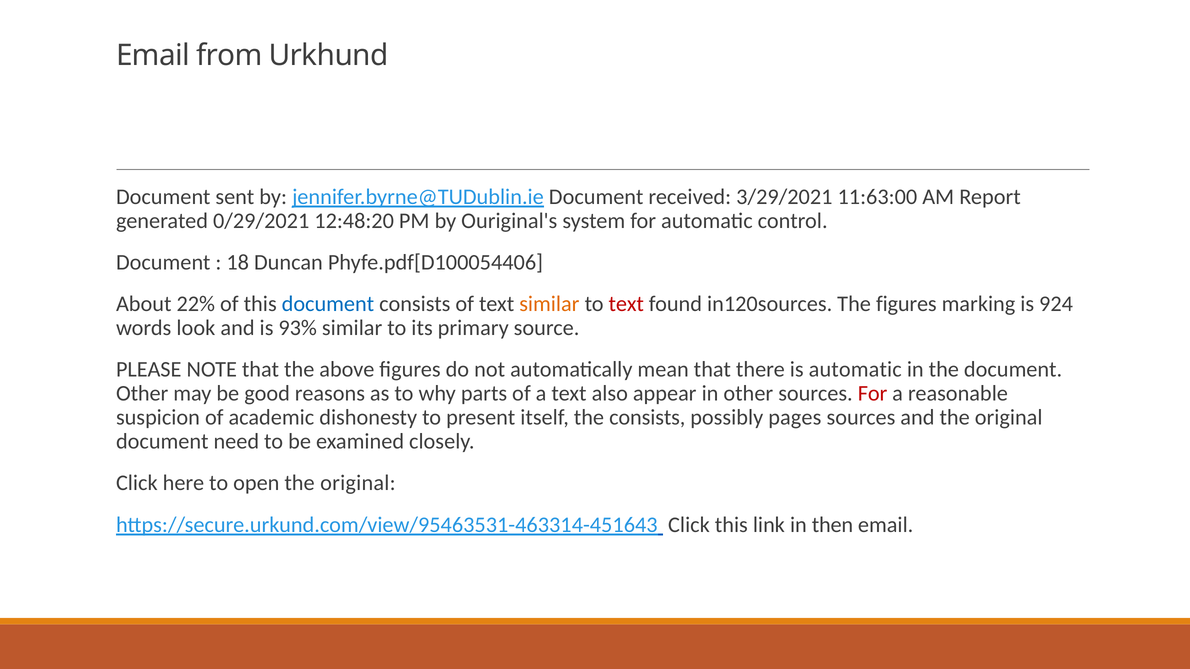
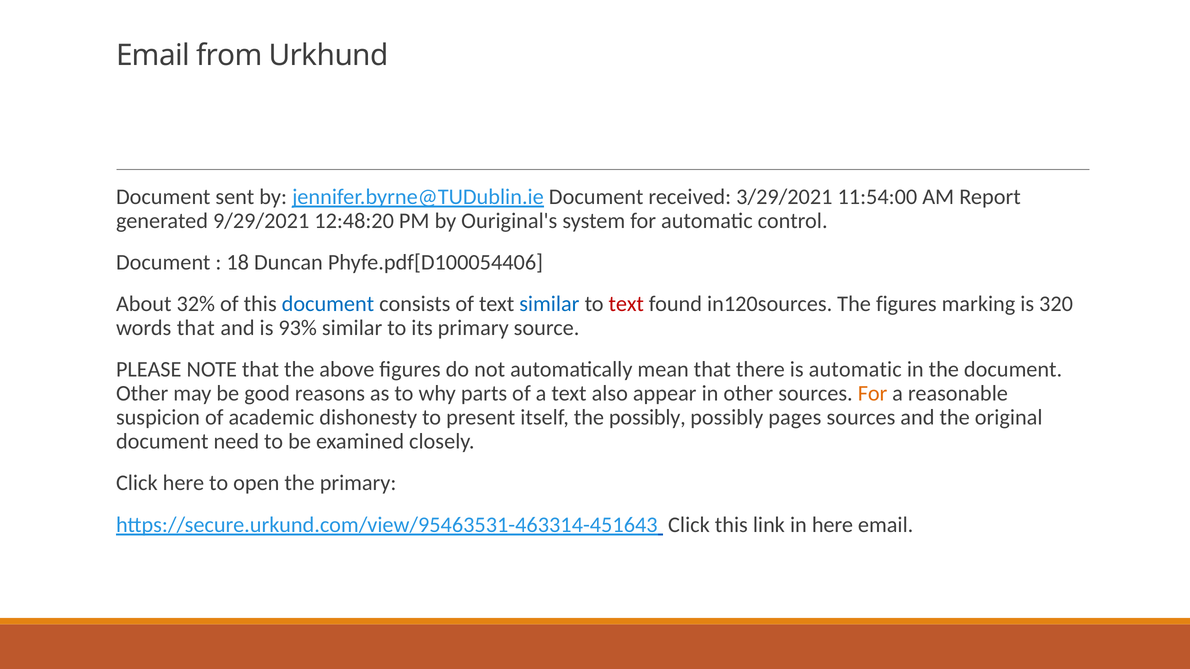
11:63:00: 11:63:00 -> 11:54:00
0/29/2021: 0/29/2021 -> 9/29/2021
22%: 22% -> 32%
similar at (549, 304) colour: orange -> blue
924: 924 -> 320
words look: look -> that
For at (873, 394) colour: red -> orange
the consists: consists -> possibly
open the original: original -> primary
in then: then -> here
